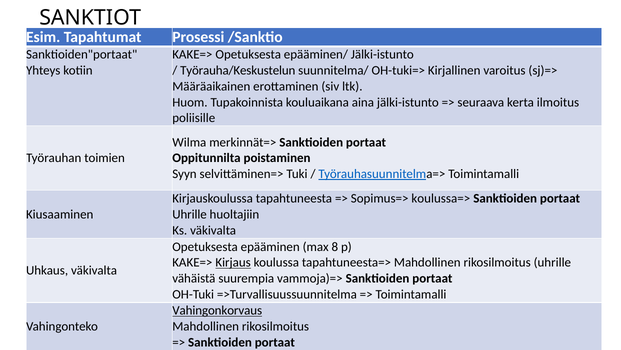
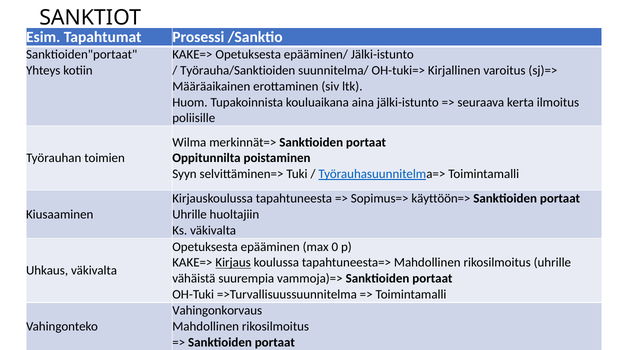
Työrauha/Keskustelun: Työrauha/Keskustelun -> Työrauha/Sanktioiden
koulussa=>: koulussa=> -> käyttöön=>
8: 8 -> 0
Vahingonkorvaus underline: present -> none
